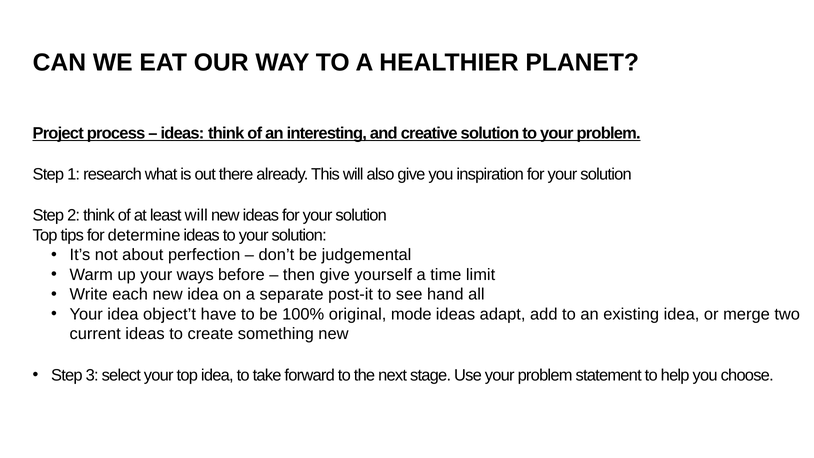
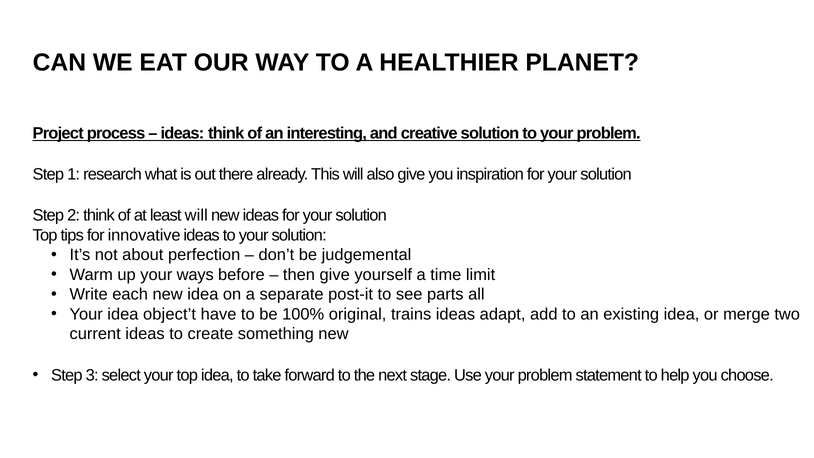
determine: determine -> innovative
hand: hand -> parts
mode: mode -> trains
